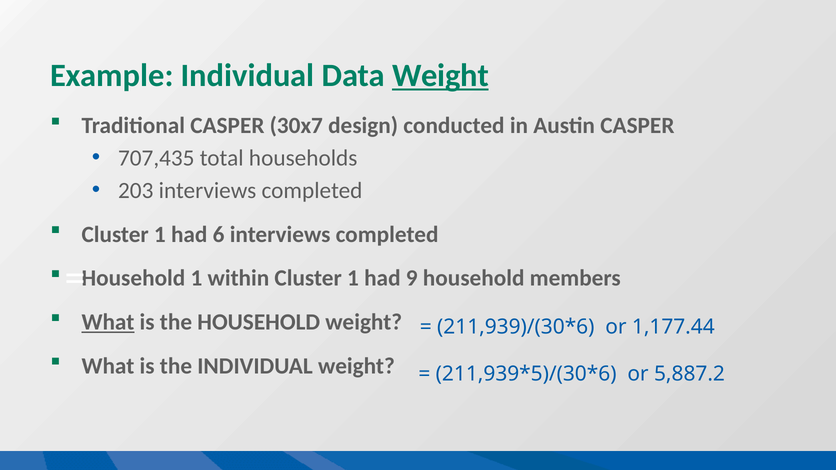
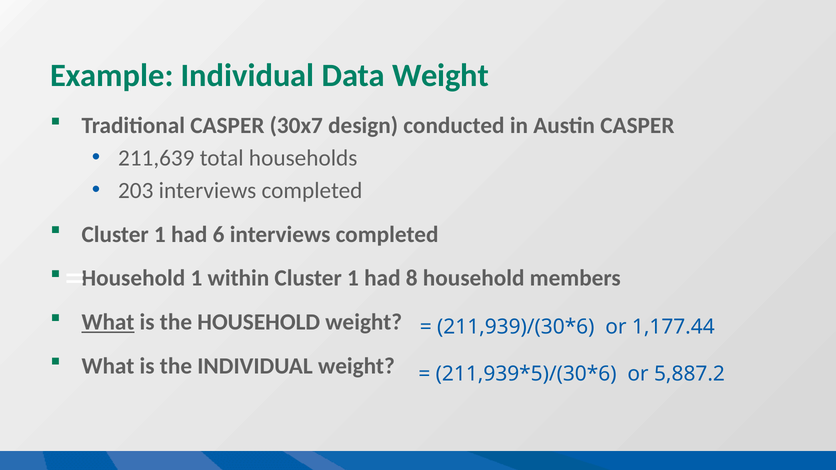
Weight at (440, 76) underline: present -> none
707,435: 707,435 -> 211,639
9: 9 -> 8
